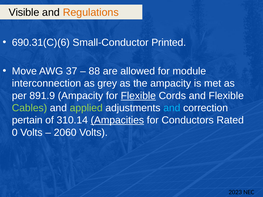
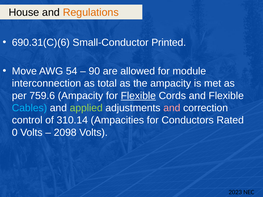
Visible: Visible -> House
37: 37 -> 54
88: 88 -> 90
grey: grey -> total
891.9: 891.9 -> 759.6
Cables colour: light green -> light blue
and at (172, 108) colour: light blue -> pink
pertain: pertain -> control
Ampacities underline: present -> none
2060: 2060 -> 2098
